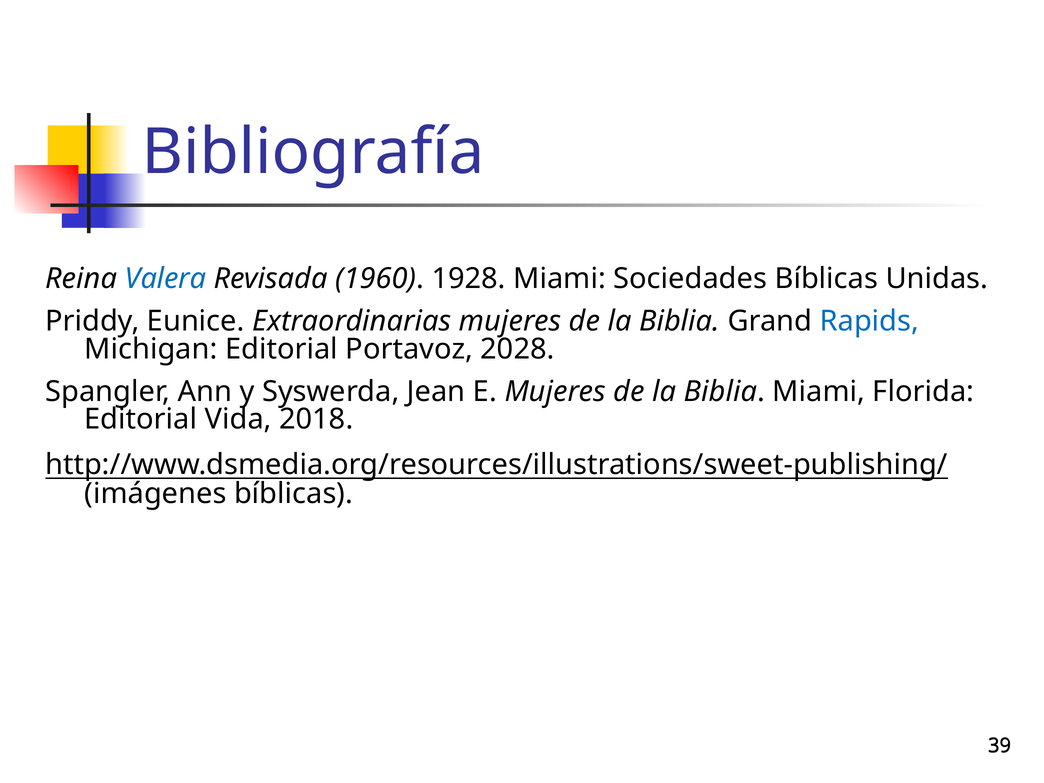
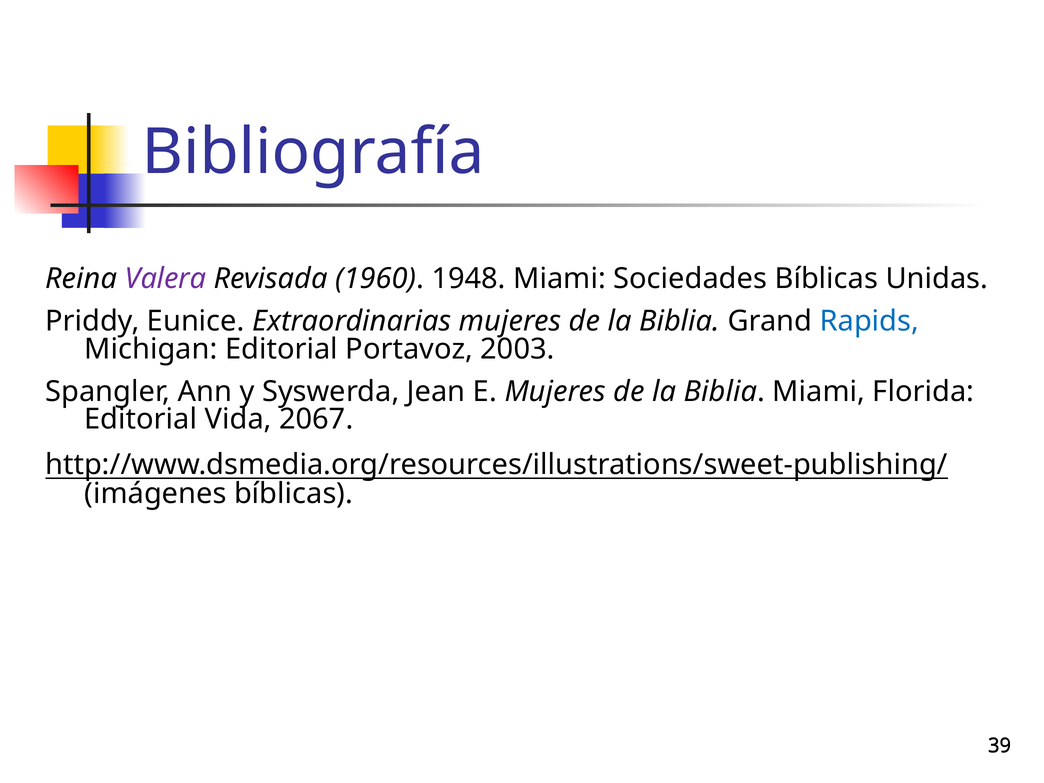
Valera colour: blue -> purple
1928: 1928 -> 1948
2028: 2028 -> 2003
2018: 2018 -> 2067
